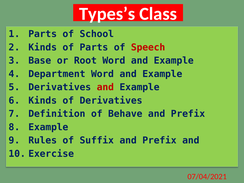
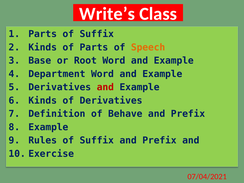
Types’s: Types’s -> Write’s
Parts of School: School -> Suffix
Speech colour: red -> orange
